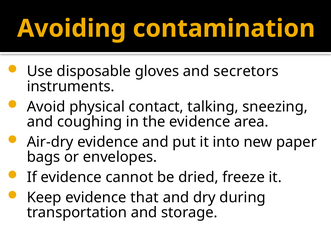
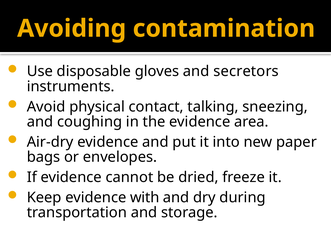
that: that -> with
